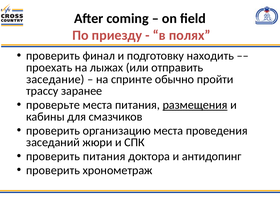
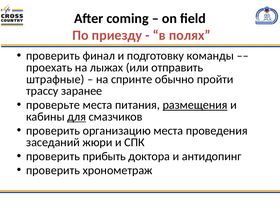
находить: находить -> команды
заседание: заседание -> штрафные
для underline: none -> present
проверить питания: питания -> прибыть
